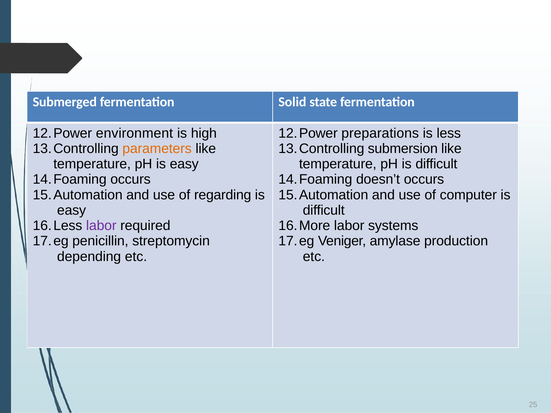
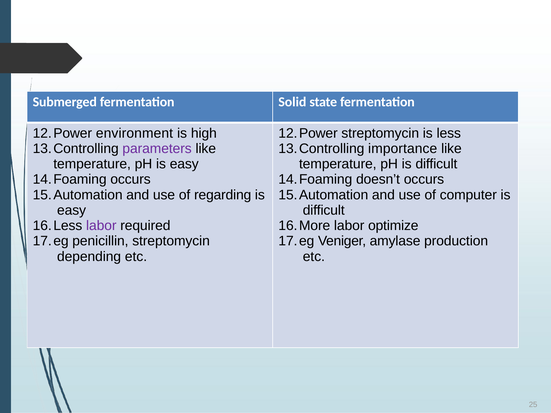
preparations at (380, 133): preparations -> streptomycin
parameters colour: orange -> purple
submersion: submersion -> importance
systems: systems -> optimize
